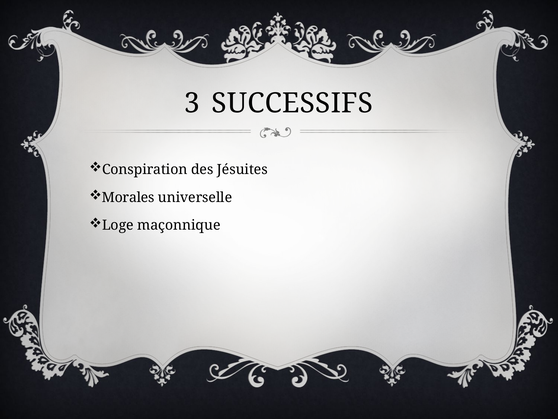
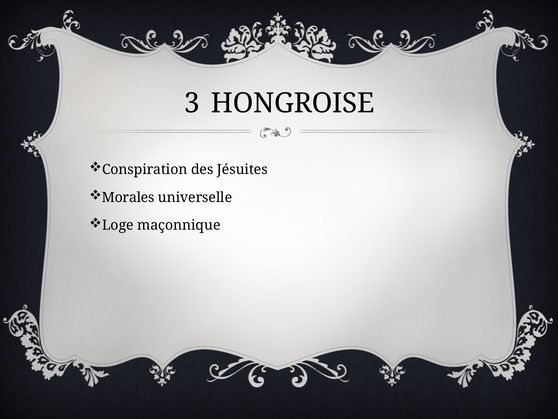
SUCCESSIFS: SUCCESSIFS -> HONGROISE
